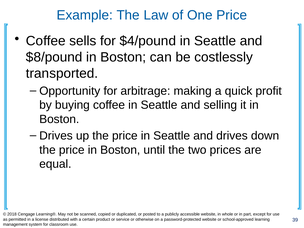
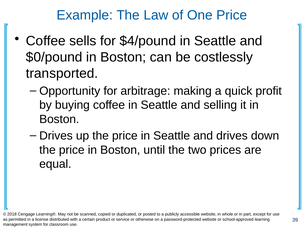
$8/pound: $8/pound -> $0/pound
